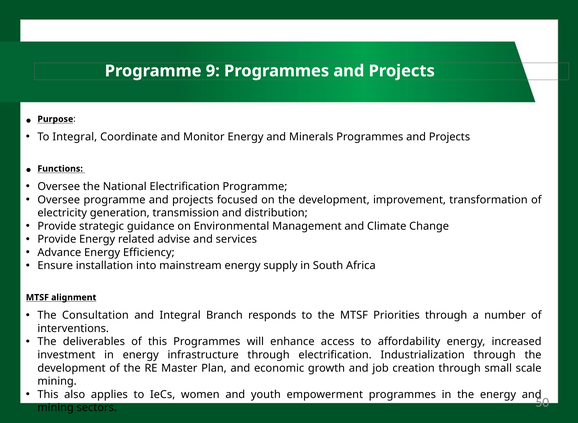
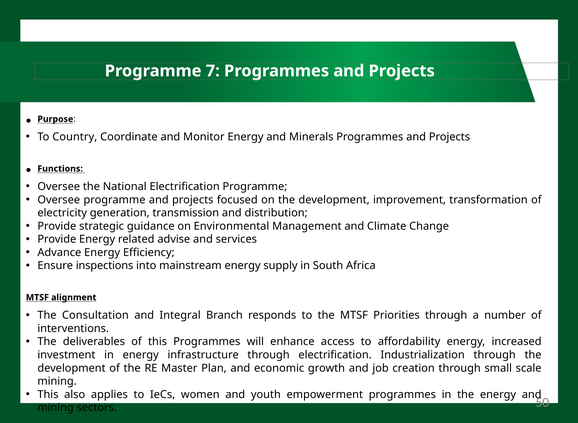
9: 9 -> 7
Integral at (75, 137): Integral -> Country
installation: installation -> inspections
